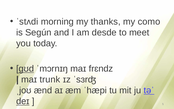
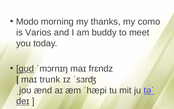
ˈstʌdi: ˈstʌdi -> Modo
Según: Según -> Varios
desde: desde -> buddy
